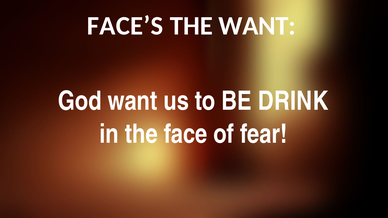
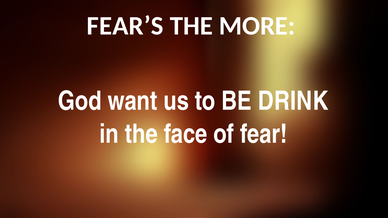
FACE’S: FACE’S -> FEAR’S
THE WANT: WANT -> MORE
